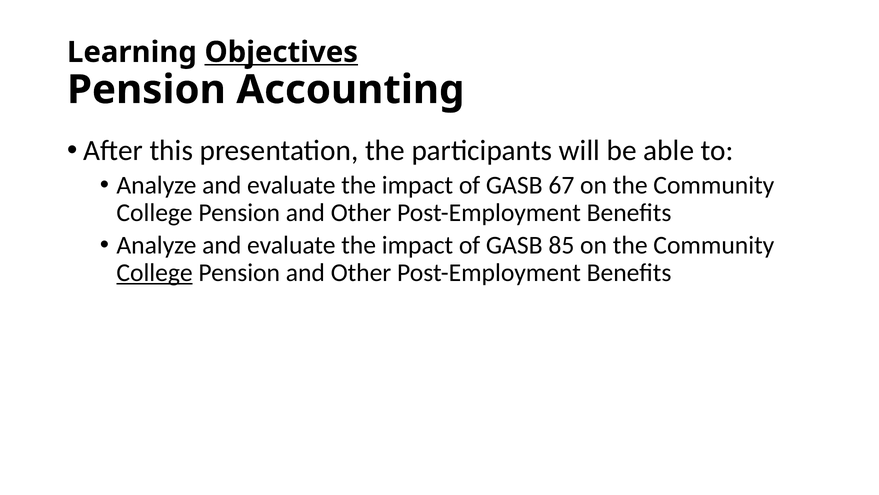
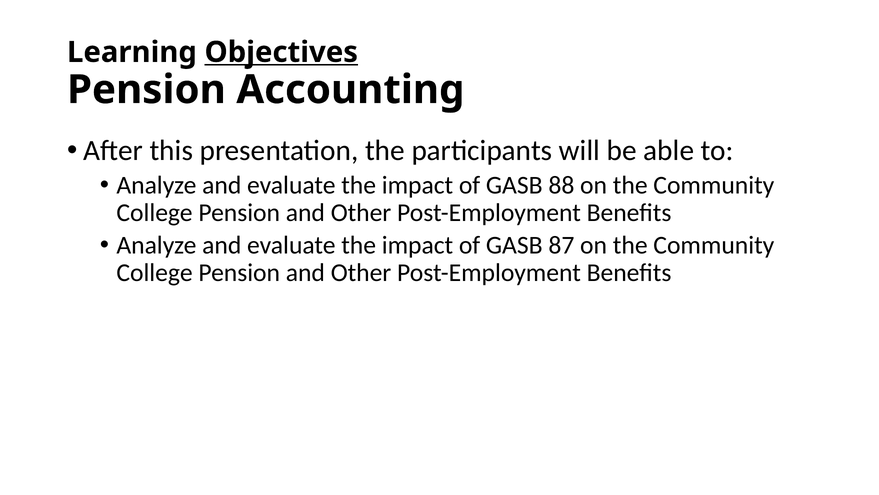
67: 67 -> 88
85: 85 -> 87
College at (155, 272) underline: present -> none
